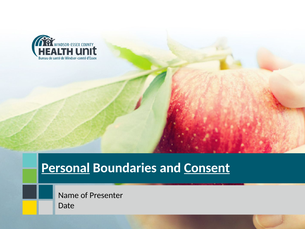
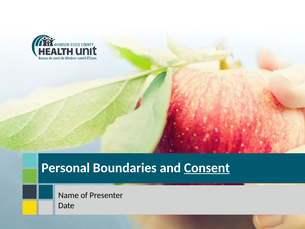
Personal underline: present -> none
